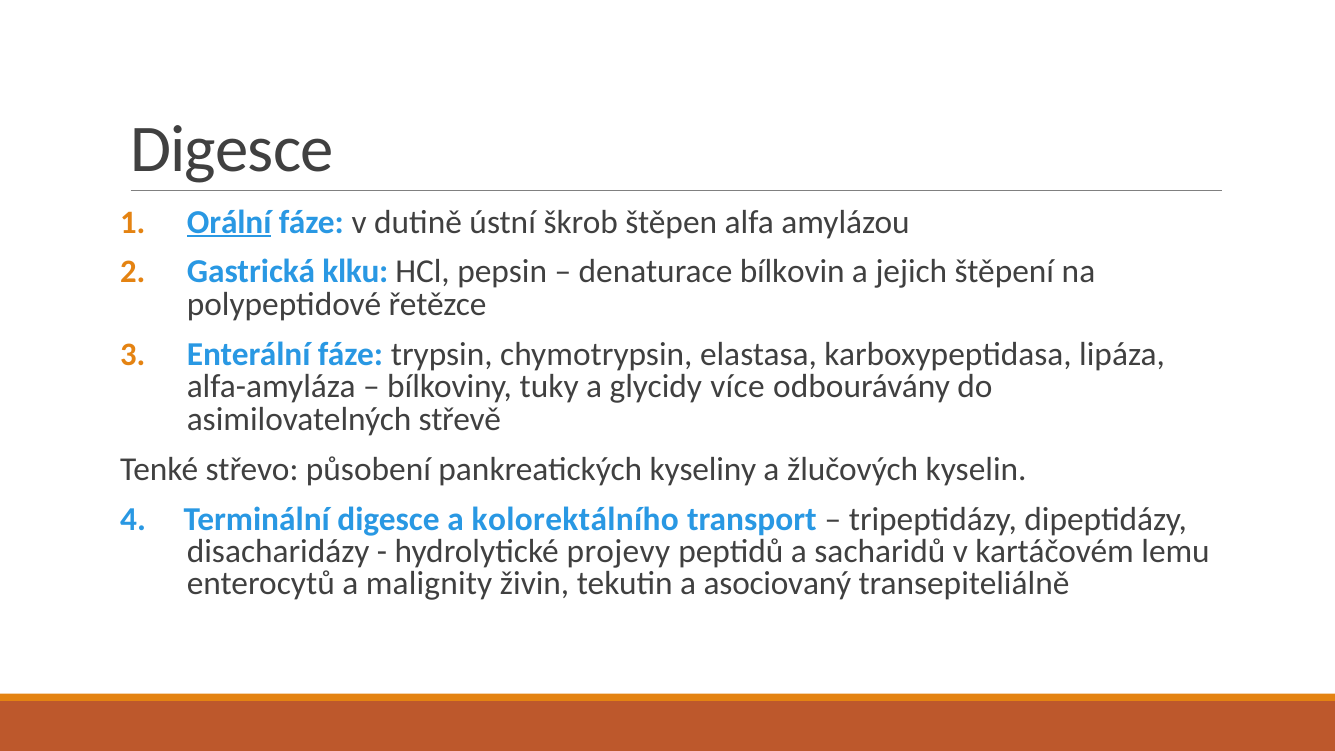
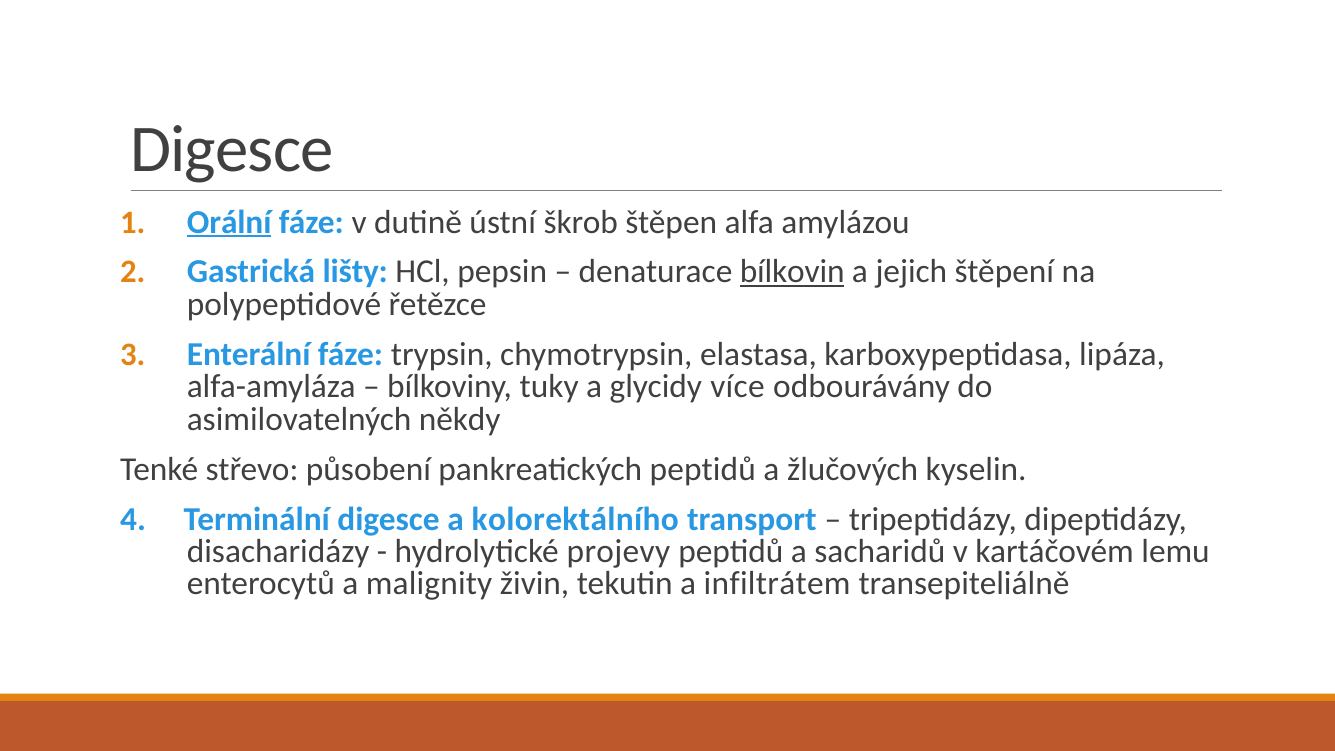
klku: klku -> lišty
bílkovin underline: none -> present
střevě: střevě -> někdy
pankreatických kyseliny: kyseliny -> peptidů
asociovaný: asociovaný -> infiltrátem
